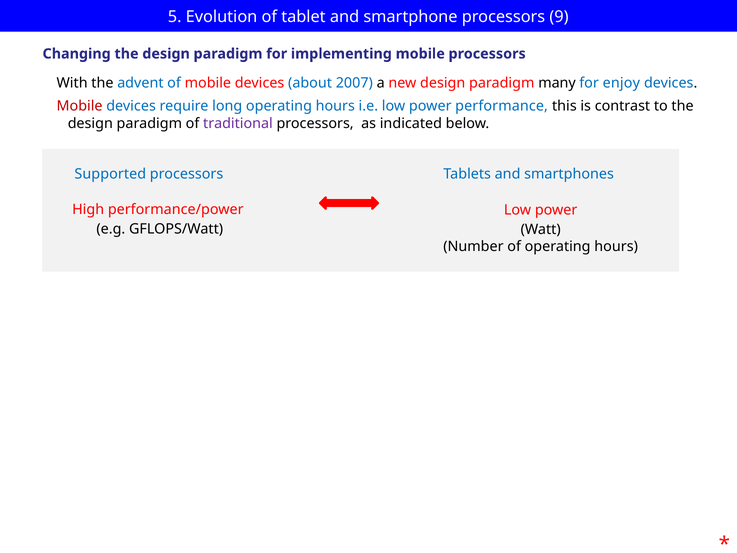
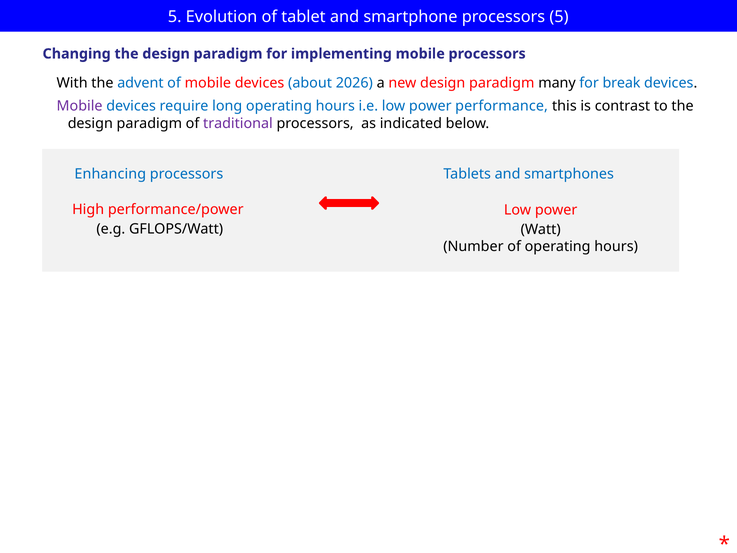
processors 9: 9 -> 5
2007: 2007 -> 2026
enjoy: enjoy -> break
Mobile at (80, 106) colour: red -> purple
Supported: Supported -> Enhancing
